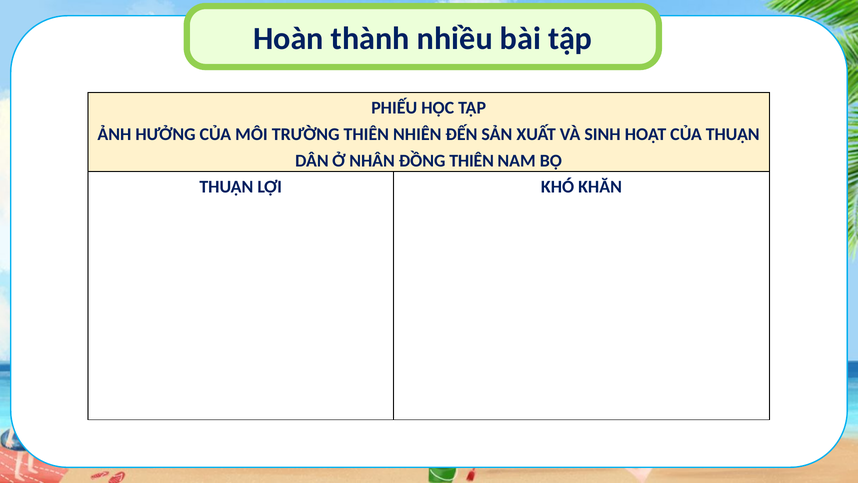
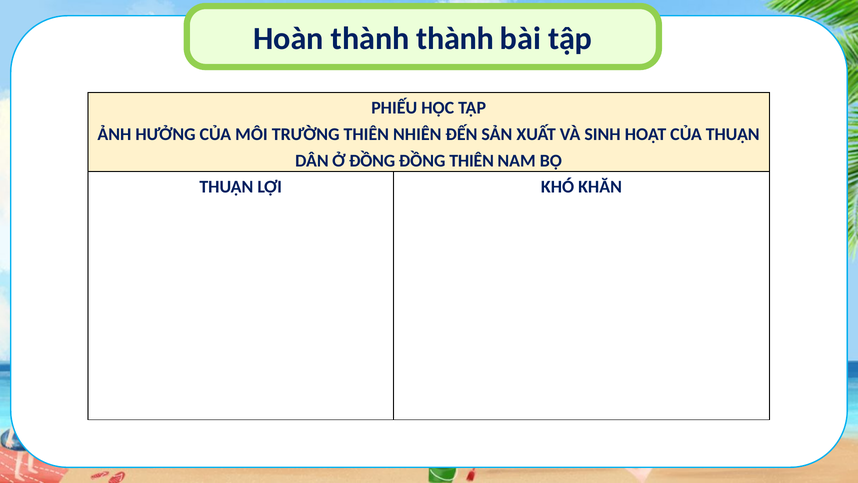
thành nhiều: nhiều -> thành
Ở NHÂN: NHÂN -> ĐỒNG
